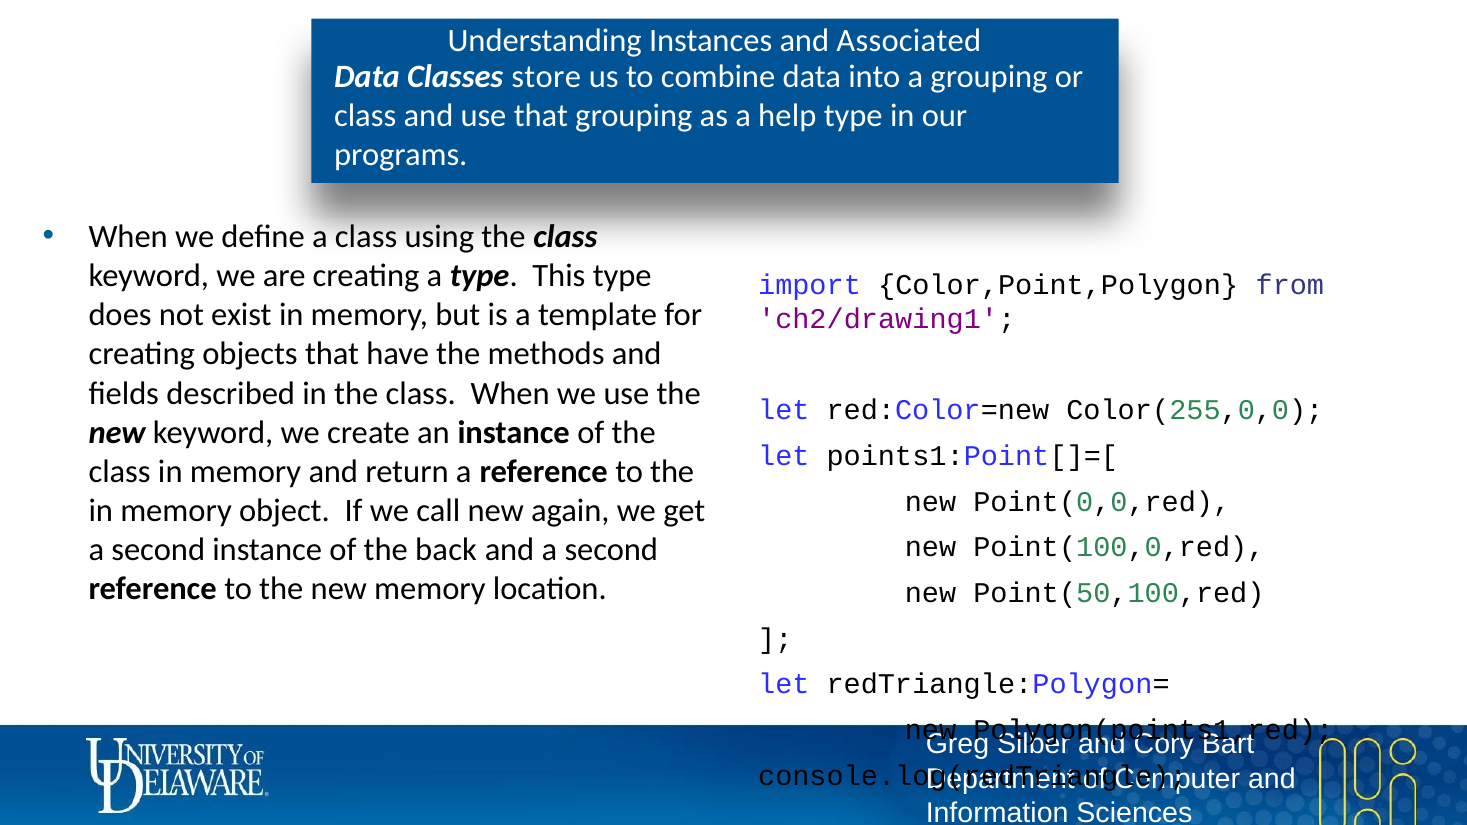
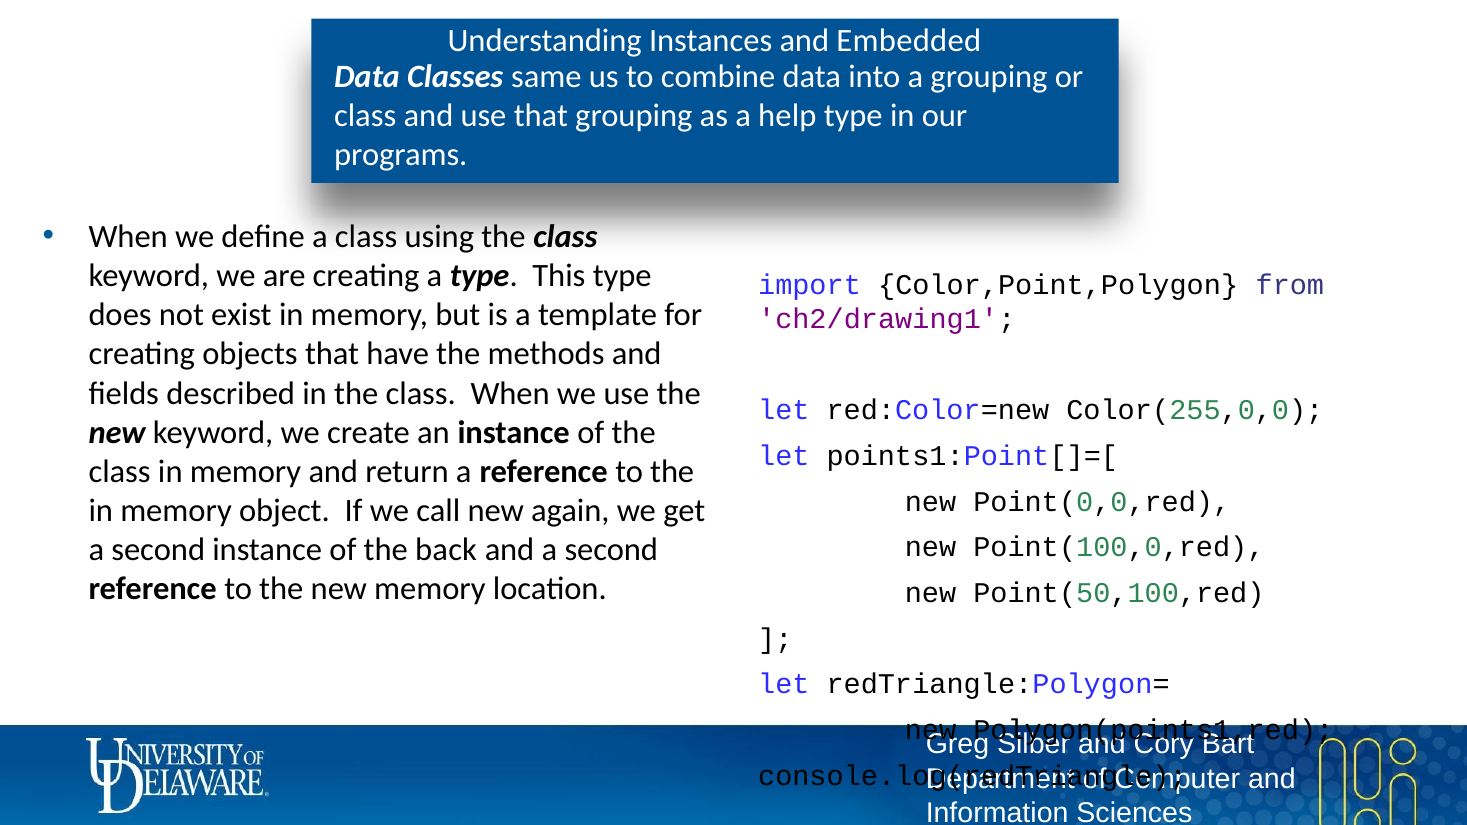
Associated: Associated -> Embedded
store: store -> same
